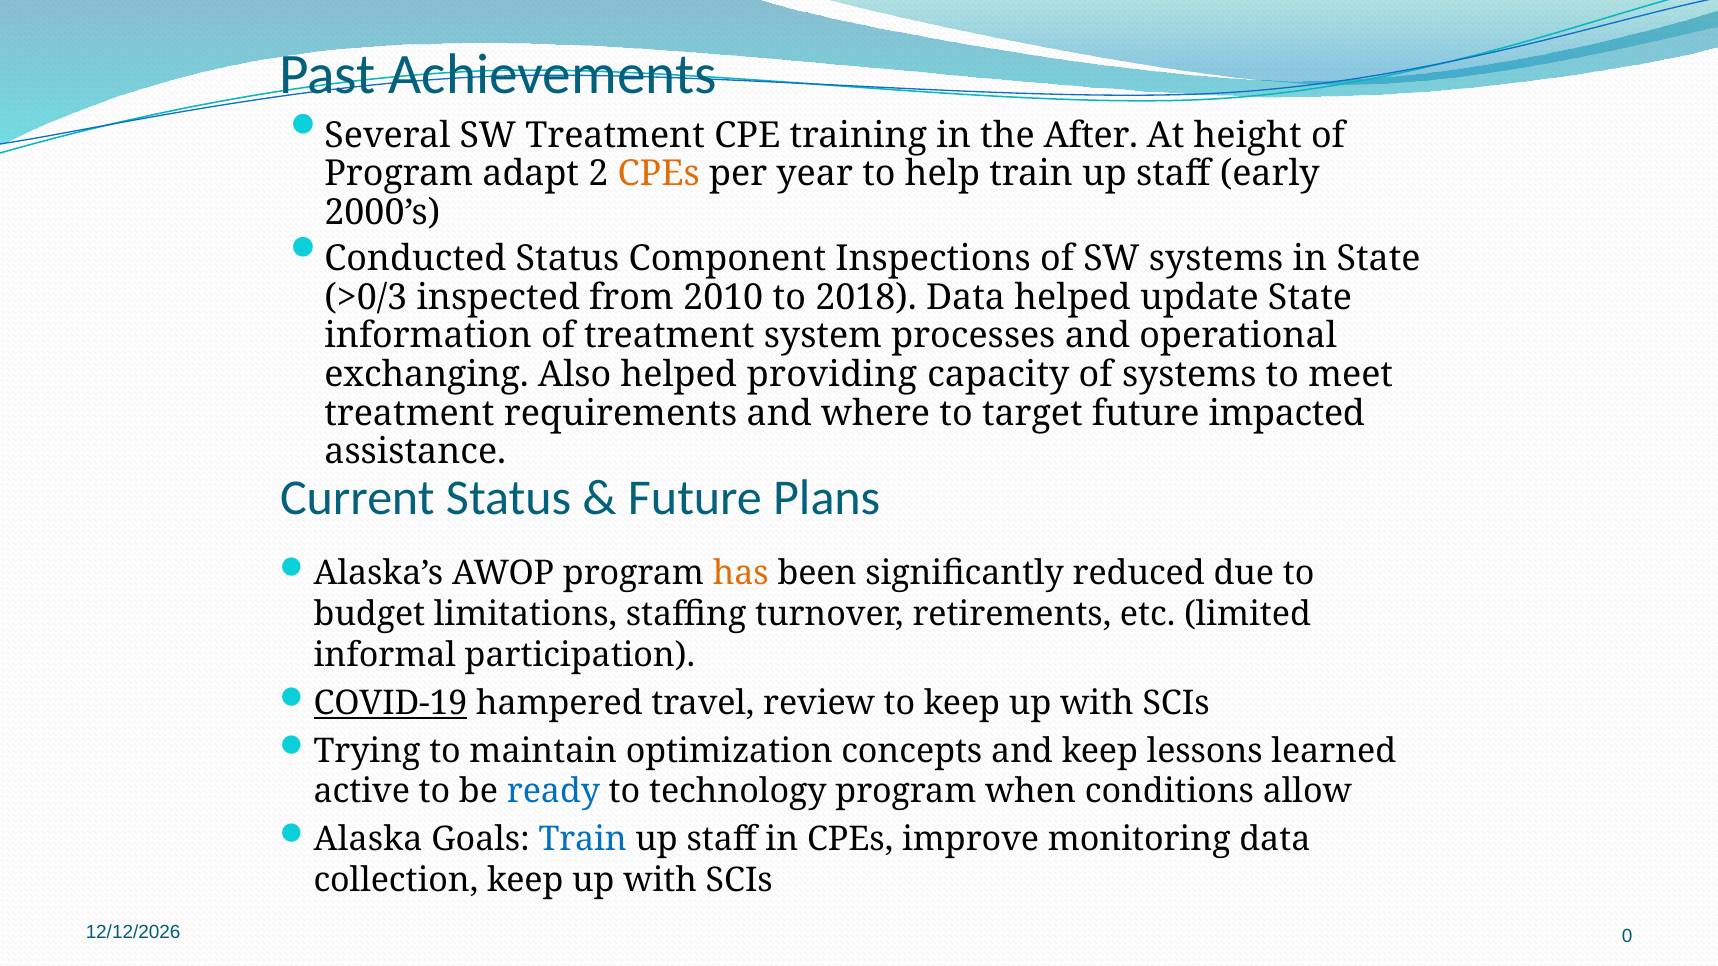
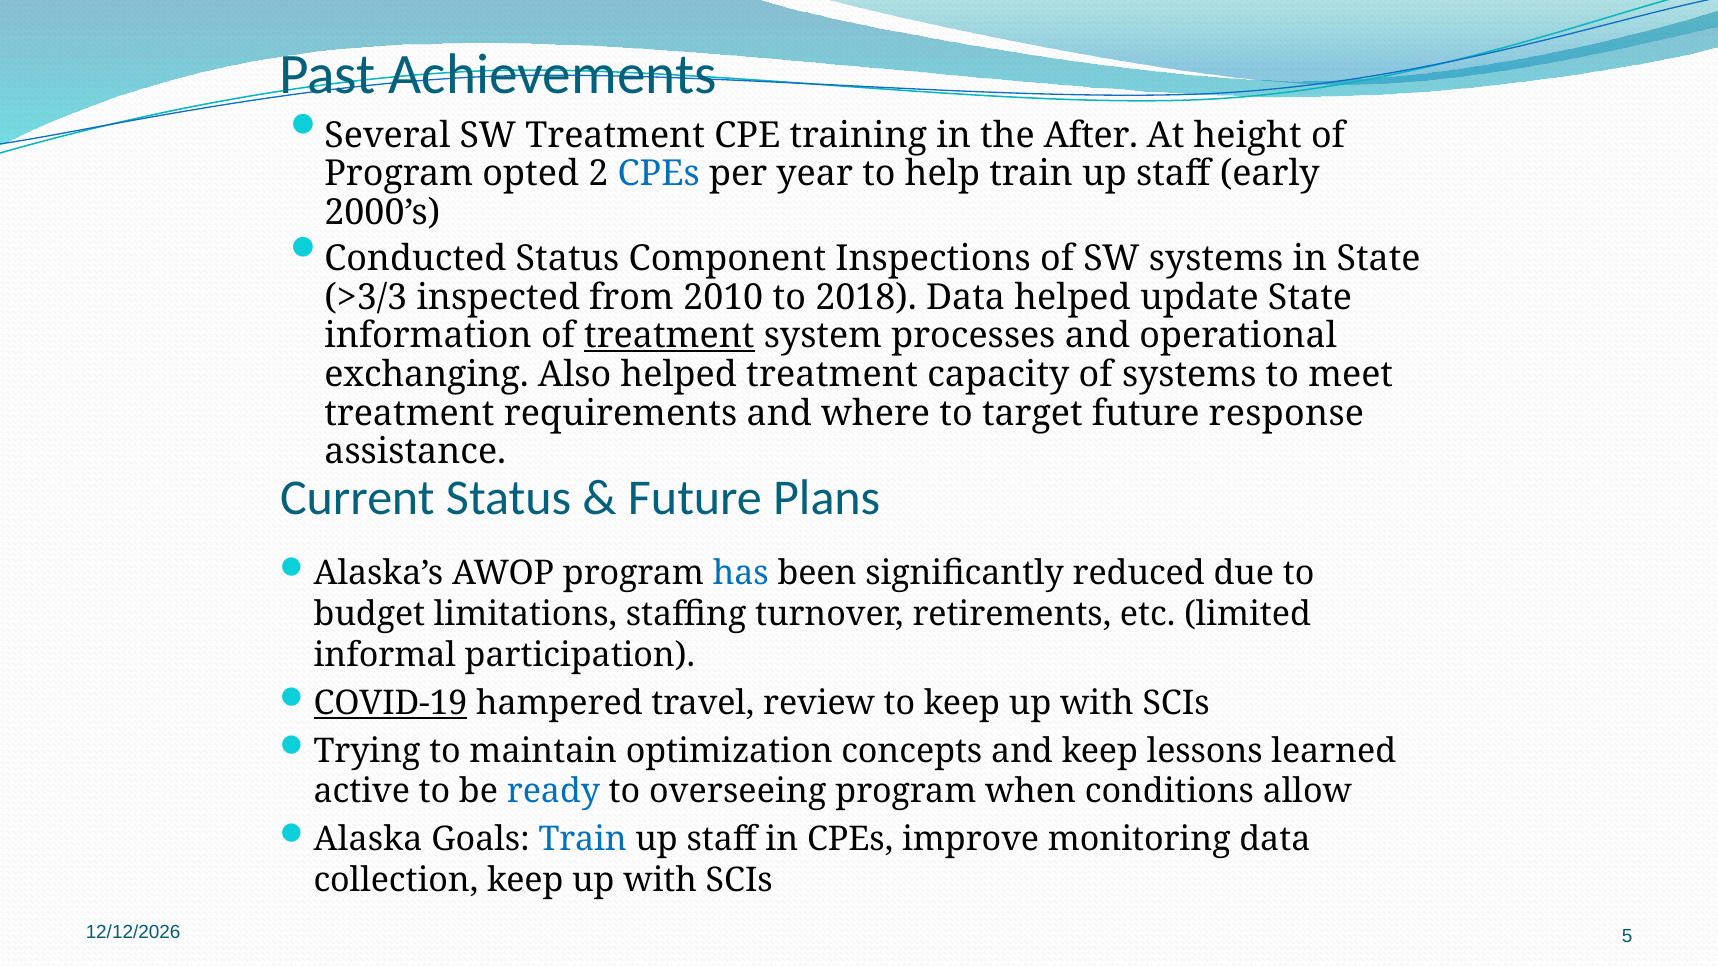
adapt: adapt -> opted
CPEs at (659, 174) colour: orange -> blue
>0/3: >0/3 -> >3/3
treatment at (669, 336) underline: none -> present
helped providing: providing -> treatment
impacted: impacted -> response
has colour: orange -> blue
technology: technology -> overseeing
0: 0 -> 5
